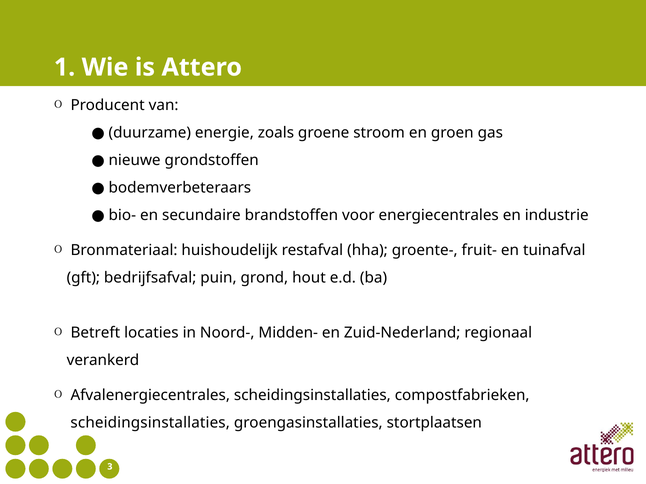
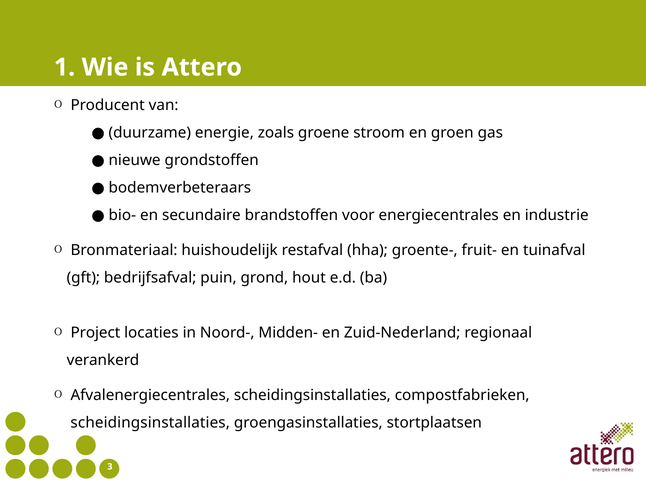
Betreft: Betreft -> Project
